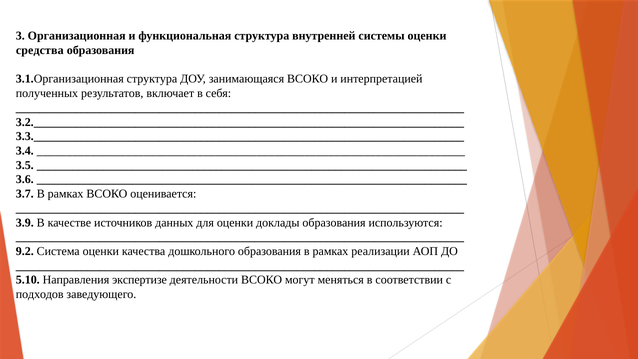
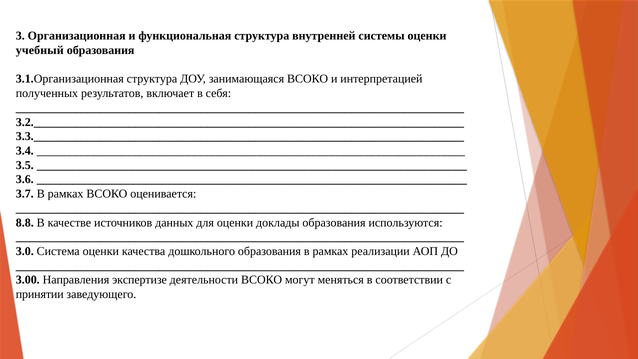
средства: средства -> учебный
3.9: 3.9 -> 8.8
9.2: 9.2 -> 3.0
5.10: 5.10 -> 3.00
подходов: подходов -> принятии
